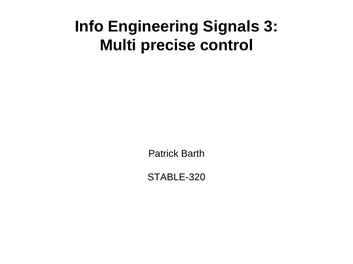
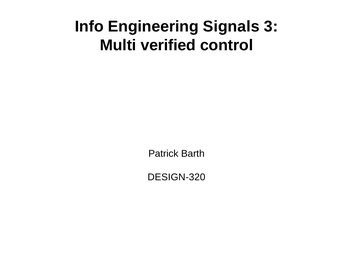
precise: precise -> verified
STABLE-320: STABLE-320 -> DESIGN-320
